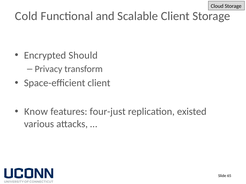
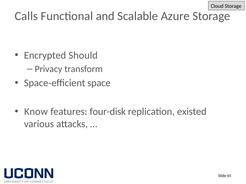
Cold: Cold -> Calls
Scalable Client: Client -> Azure
Space-efficient client: client -> space
four-just: four-just -> four-disk
